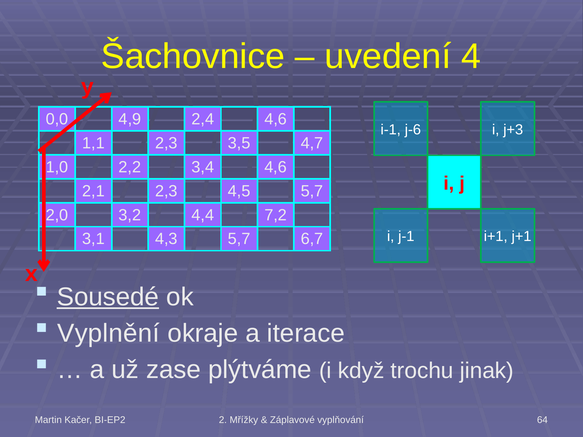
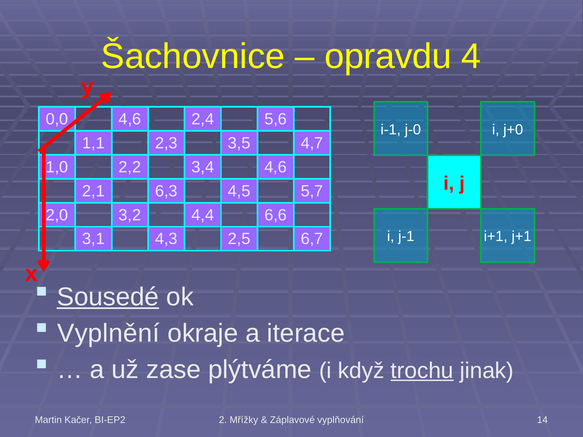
uvedení: uvedení -> opravdu
4,9 at (130, 119): 4,9 -> 4,6
2,4 4,6: 4,6 -> 5,6
j-6: j-6 -> j-0
j+3: j+3 -> j+0
2,1 2,3: 2,3 -> 6,3
7,2: 7,2 -> 6,6
4,3 5,7: 5,7 -> 2,5
trochu underline: none -> present
64: 64 -> 14
